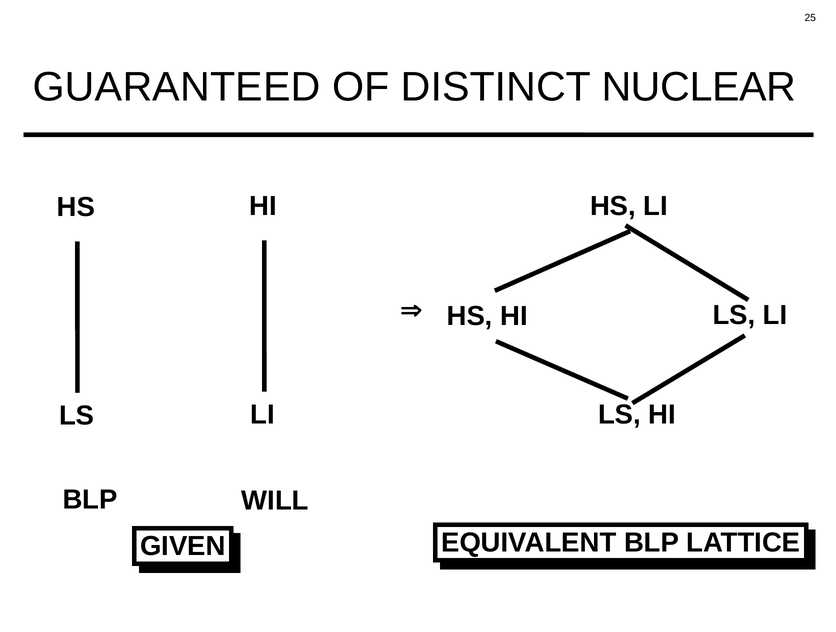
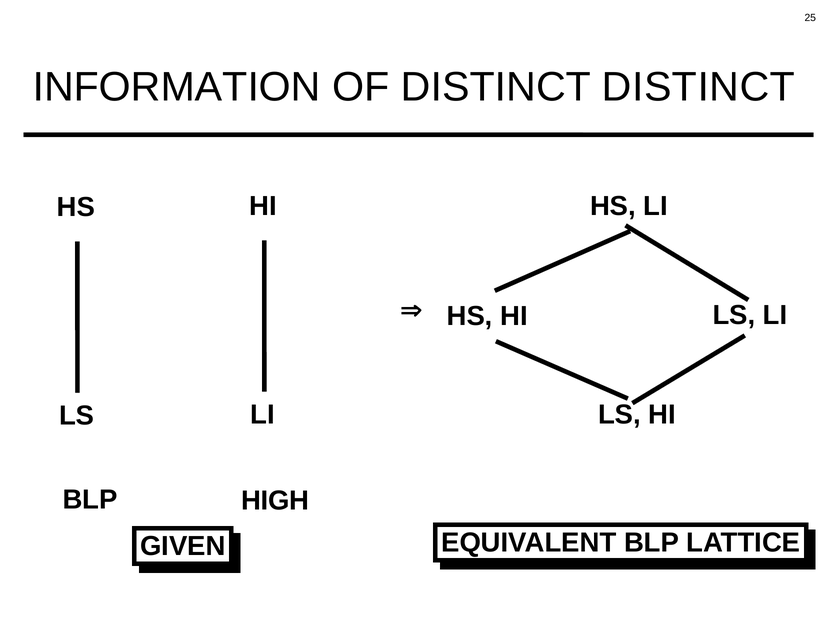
GUARANTEED: GUARANTEED -> INFORMATION
DISTINCT NUCLEAR: NUCLEAR -> DISTINCT
WILL: WILL -> HIGH
